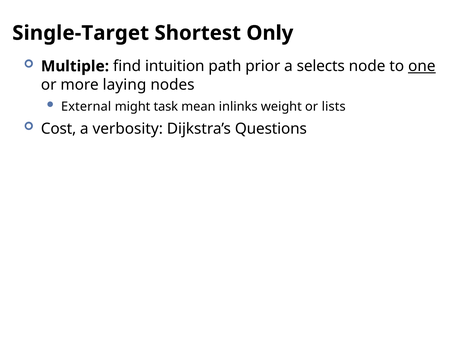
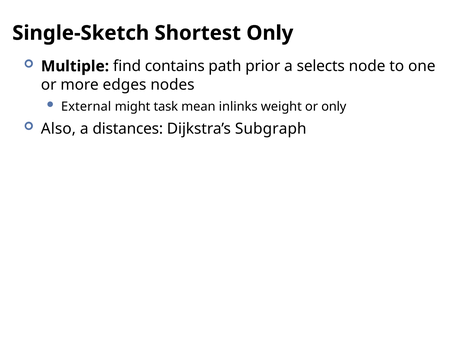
Single-Target: Single-Target -> Single-Sketch
intuition: intuition -> contains
one underline: present -> none
laying: laying -> edges
or lists: lists -> only
Cost: Cost -> Also
verbosity: verbosity -> distances
Questions: Questions -> Subgraph
